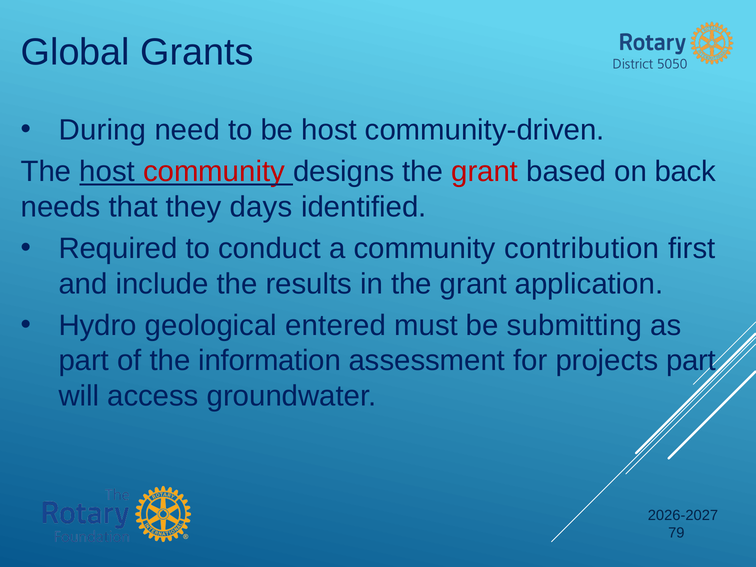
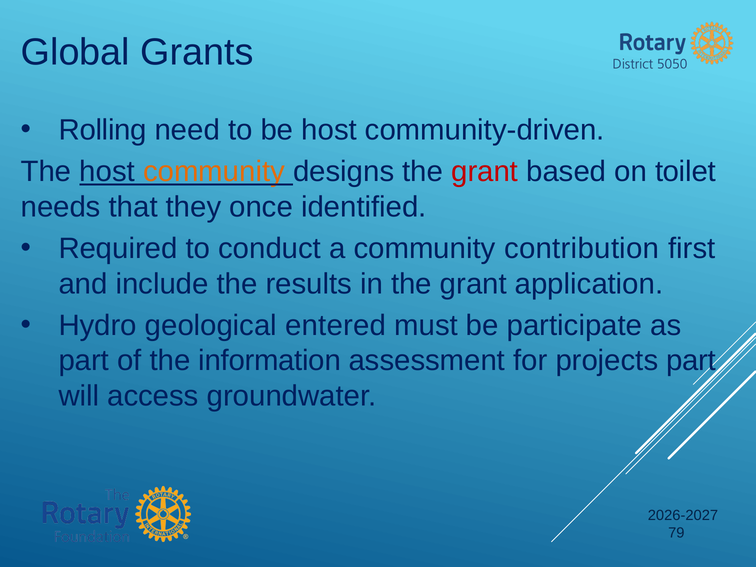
During: During -> Rolling
community at (214, 172) colour: red -> orange
back: back -> toilet
days: days -> once
submitting: submitting -> participate
